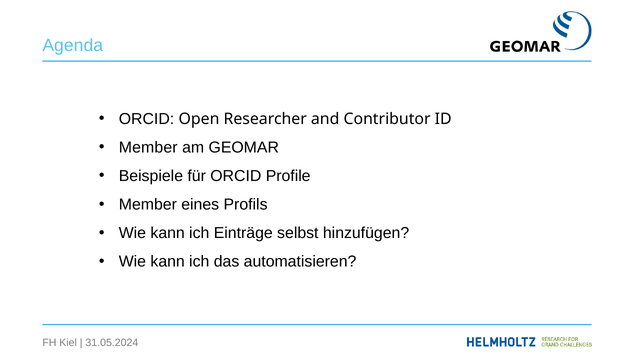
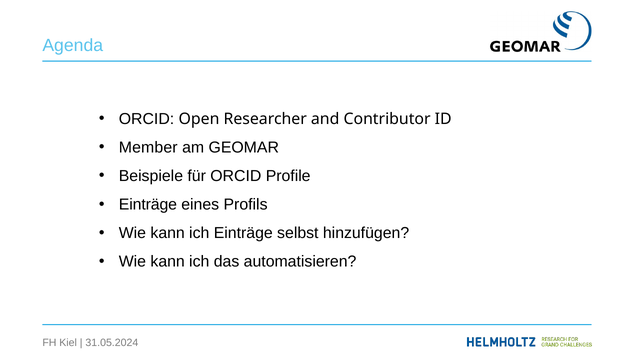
Member at (148, 204): Member -> Einträge
